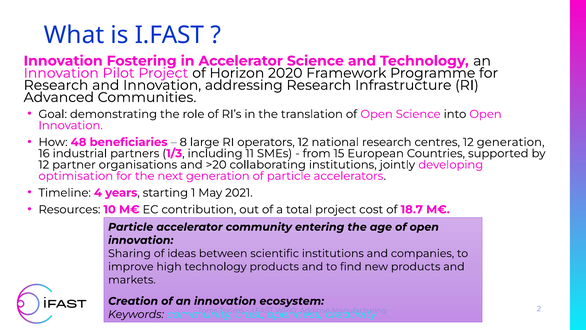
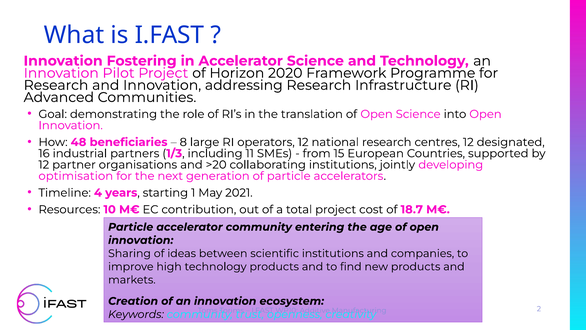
12 generation: generation -> designated
